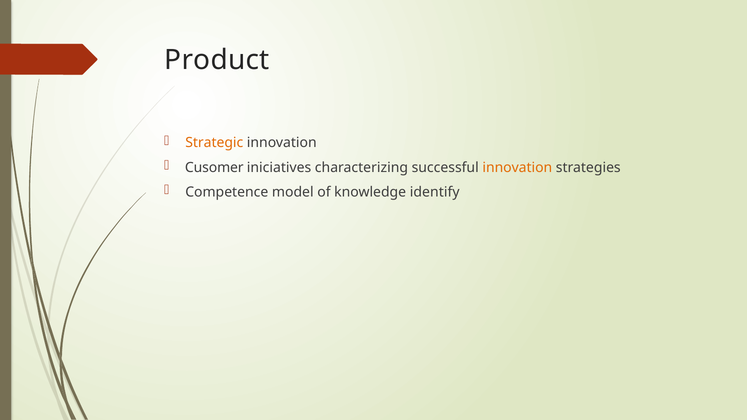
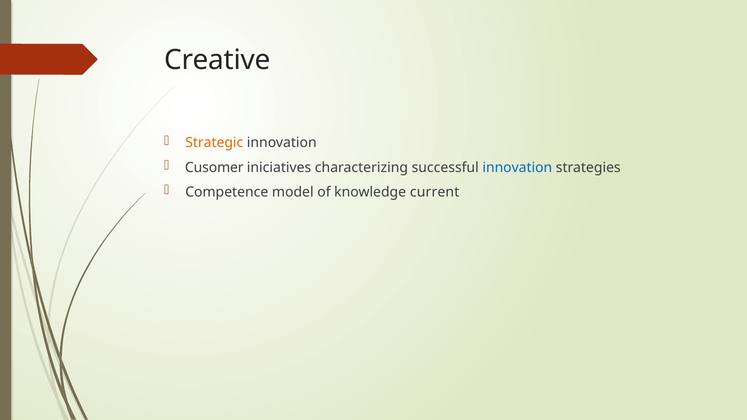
Product: Product -> Creative
innovation at (517, 168) colour: orange -> blue
identify: identify -> current
